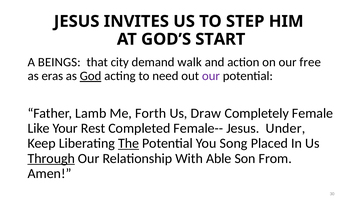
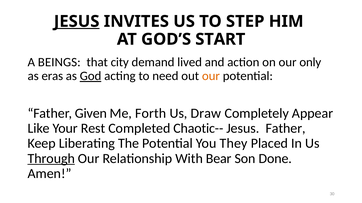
JESUS at (77, 21) underline: none -> present
walk: walk -> lived
free: free -> only
our at (211, 76) colour: purple -> orange
Lamb: Lamb -> Given
Female: Female -> Appear
Female--: Female-- -> Chaotic--
Jesus Under: Under -> Father
The underline: present -> none
Song: Song -> They
Able: Able -> Bear
From: From -> Done
